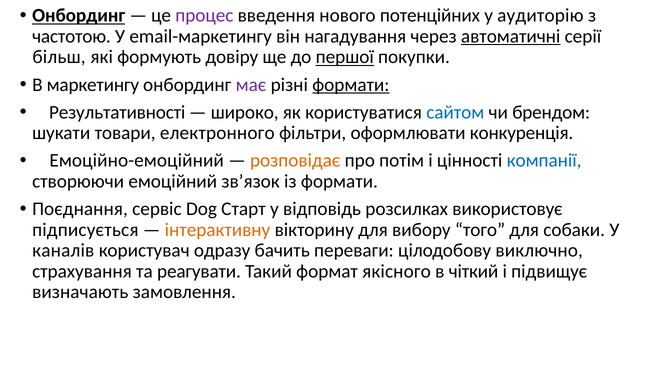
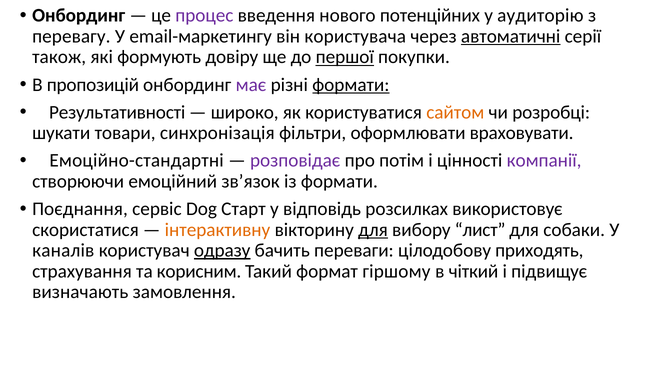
Онбординг at (79, 16) underline: present -> none
частотою: частотою -> перевагу
нагадування: нагадування -> користувача
більш: більш -> також
маркетингу: маркетингу -> пропозицій
сайтом colour: blue -> orange
брендом: брендом -> розробці
електронного: електронного -> синхронізація
конкуренція: конкуренція -> враховувати
Емоційно-емоційний: Емоційно-емоційний -> Емоційно-стандартні
розповідає colour: orange -> purple
компанії colour: blue -> purple
підписується: підписується -> скористатися
для at (373, 230) underline: none -> present
того: того -> лист
одразу underline: none -> present
виключно: виключно -> приходять
реагувати: реагувати -> корисним
якісного: якісного -> гіршому
